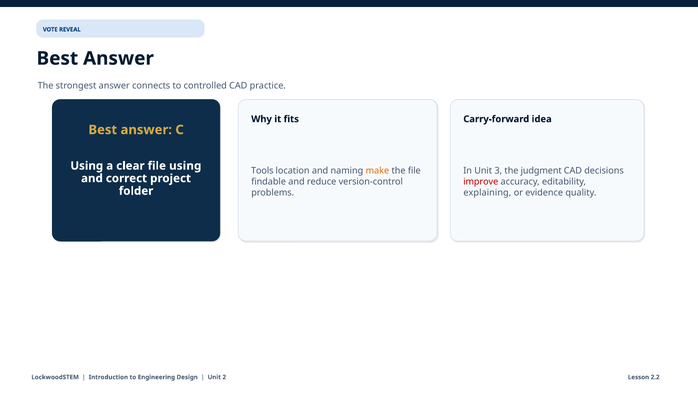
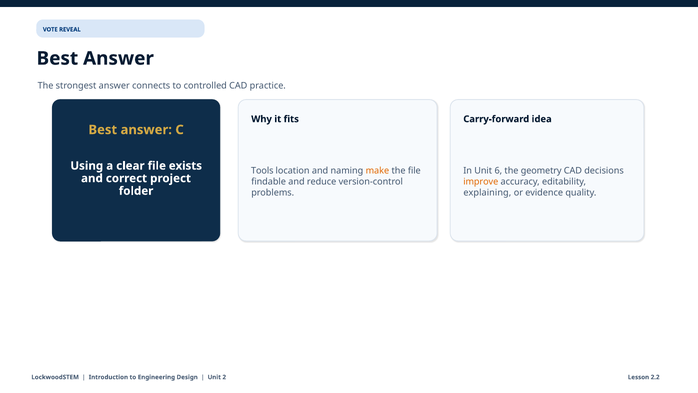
file using: using -> exists
3: 3 -> 6
judgment: judgment -> geometry
improve colour: red -> orange
